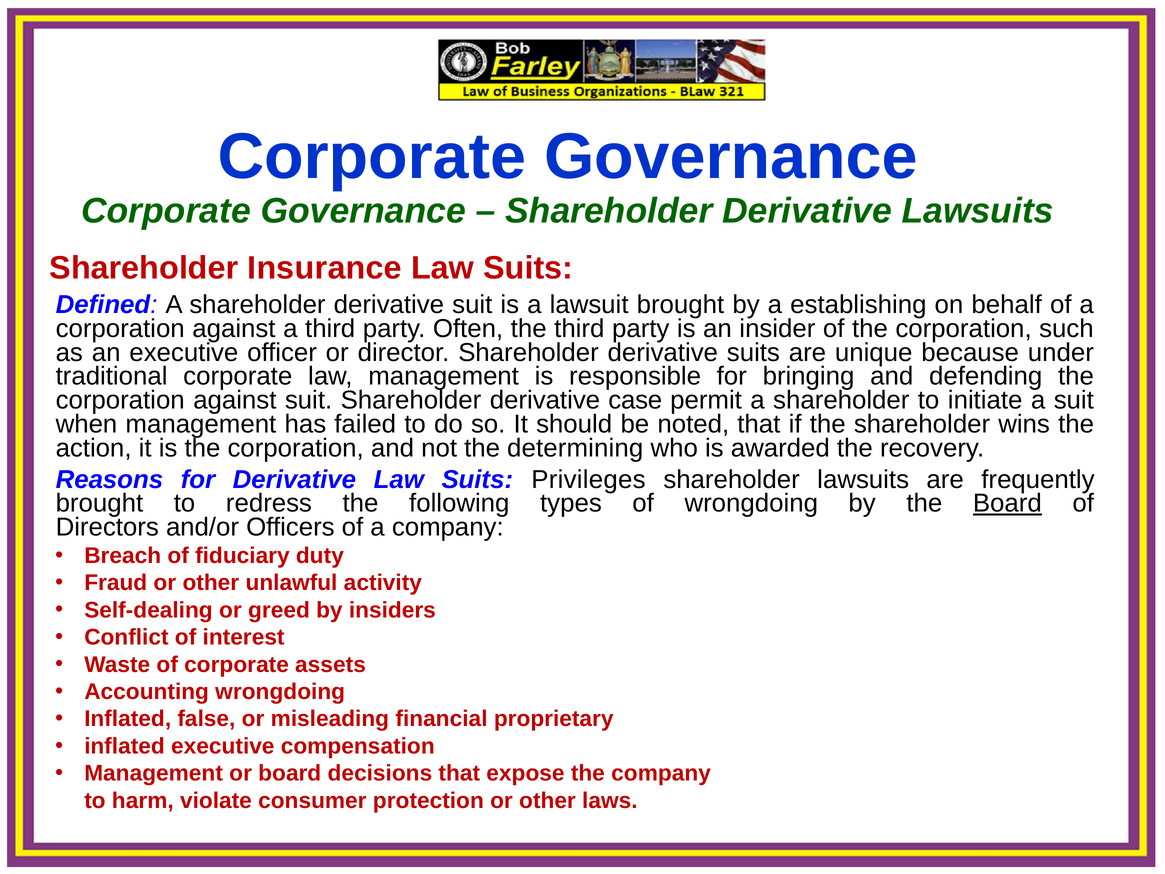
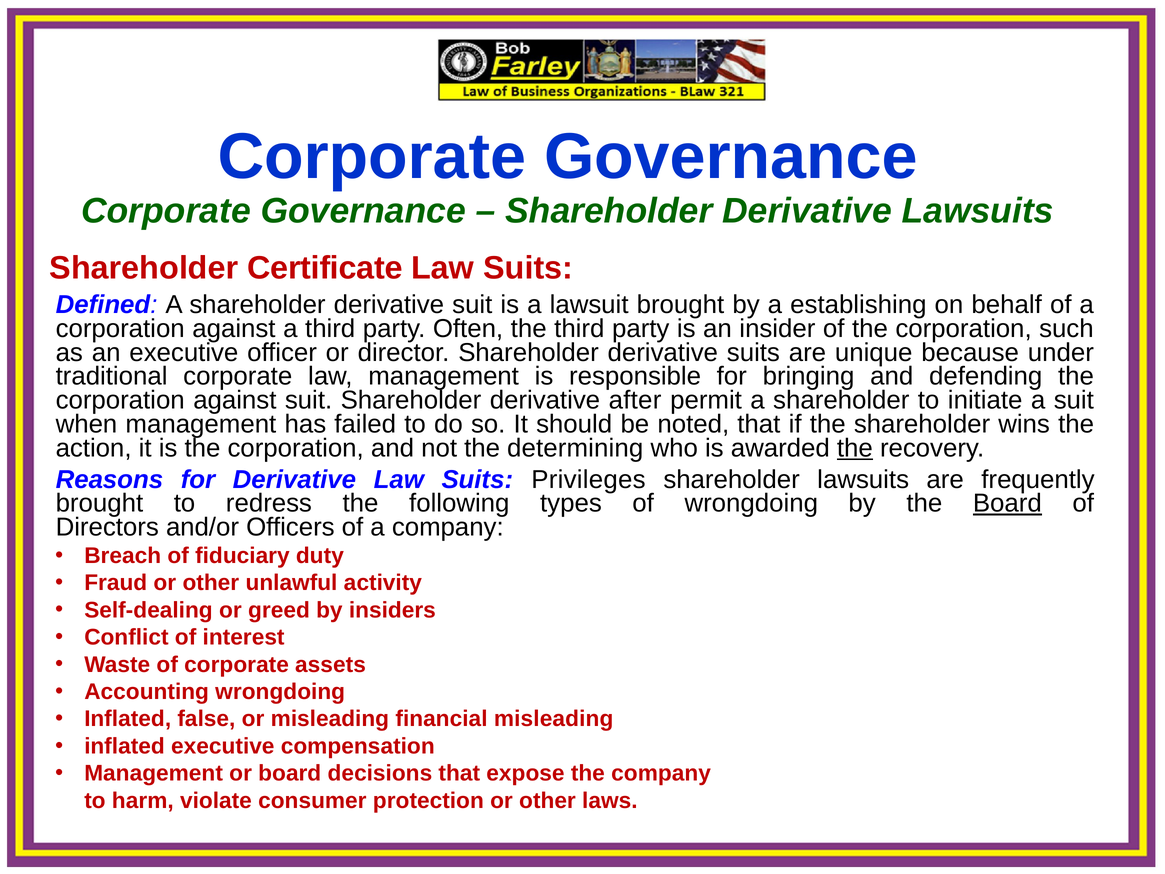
Insurance: Insurance -> Certificate
case: case -> after
the at (855, 448) underline: none -> present
financial proprietary: proprietary -> misleading
